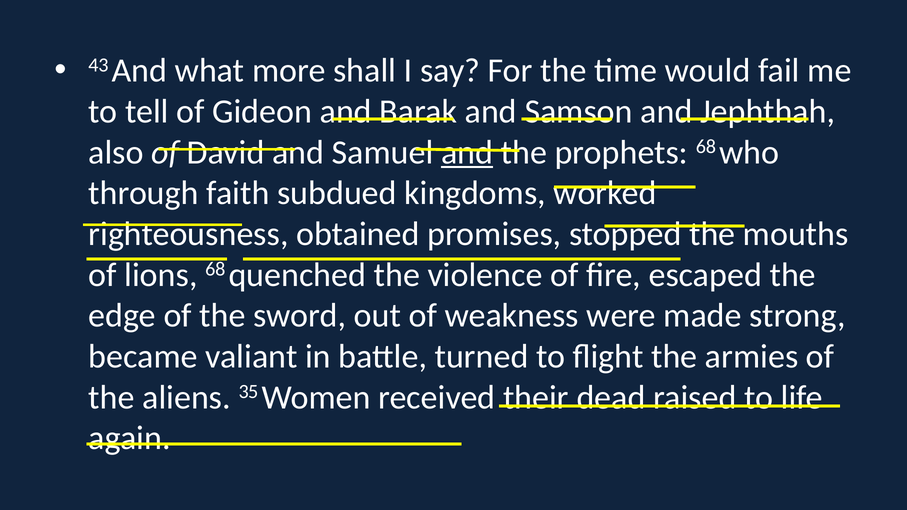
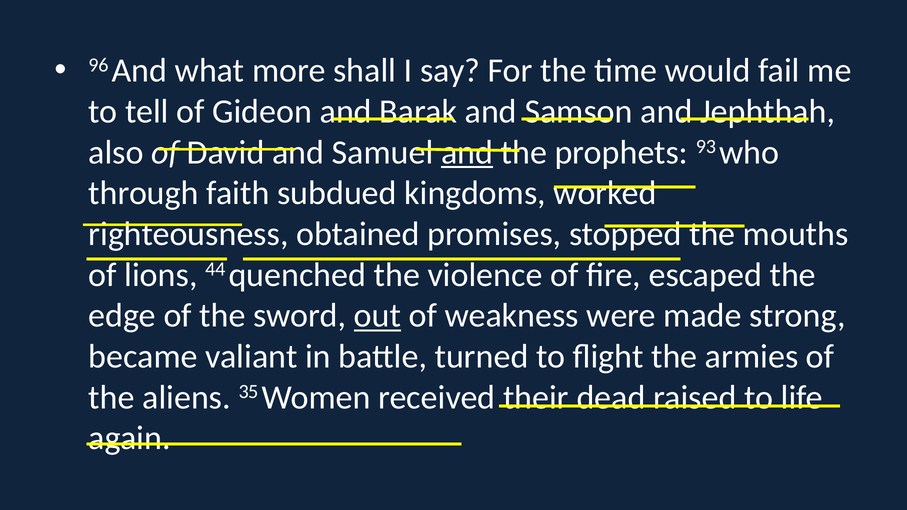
43: 43 -> 96
prophets 68: 68 -> 93
lions 68: 68 -> 44
out underline: none -> present
